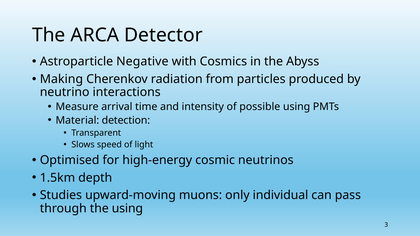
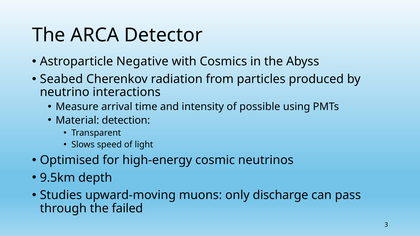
Making: Making -> Seabed
1.5km: 1.5km -> 9.5km
individual: individual -> discharge
the using: using -> failed
